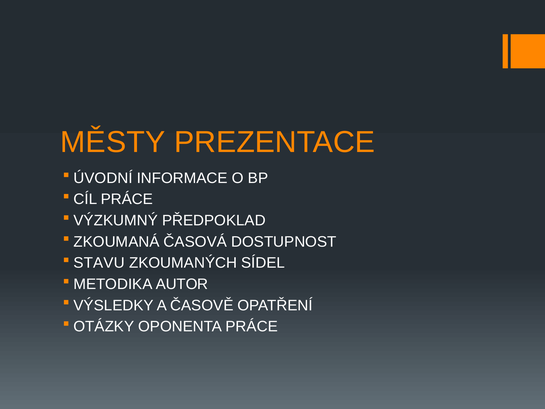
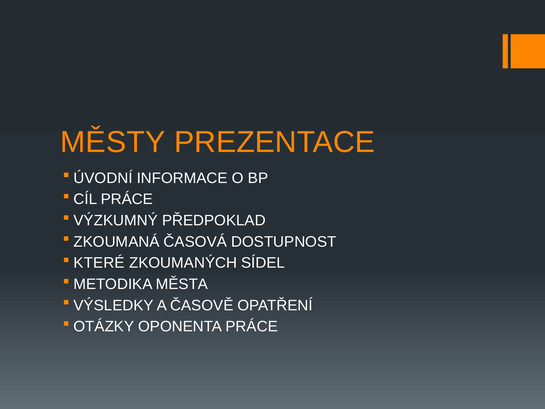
STAVU: STAVU -> KTERÉ
AUTOR: AUTOR -> MĚSTA
